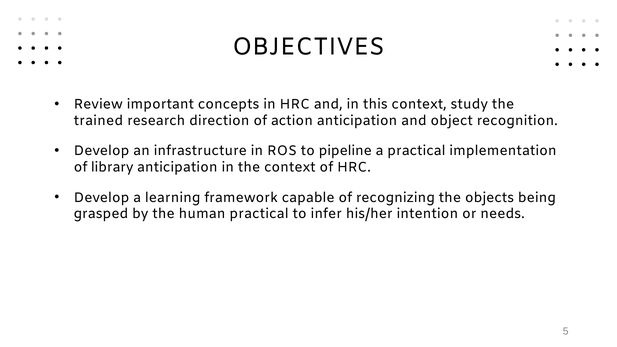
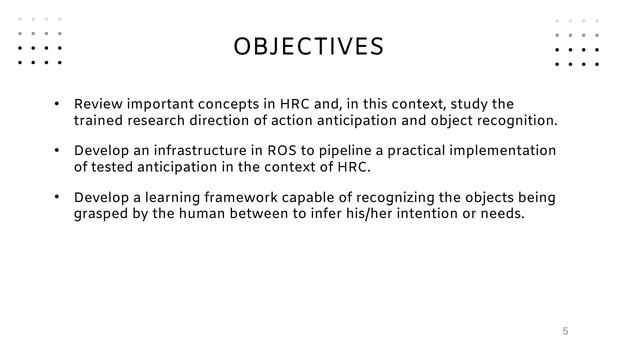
library: library -> tested
human practical: practical -> between
